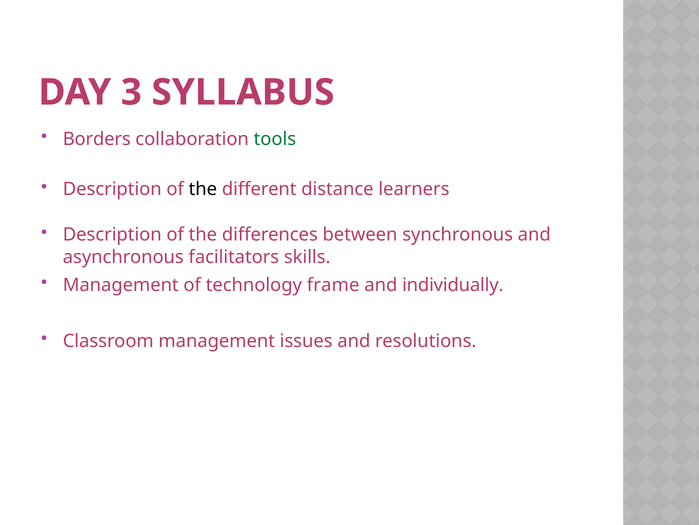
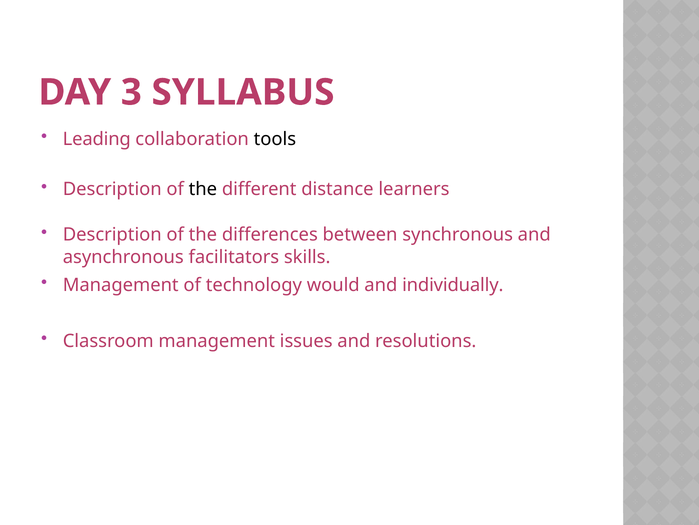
Borders: Borders -> Leading
tools colour: green -> black
frame: frame -> would
